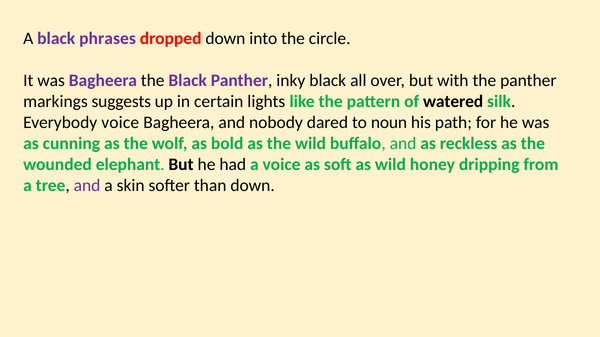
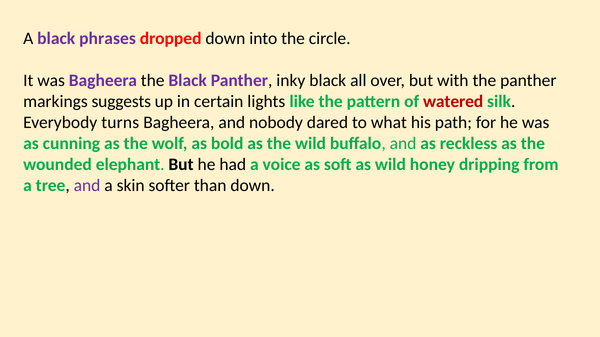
watered colour: black -> red
Everybody voice: voice -> turns
noun: noun -> what
